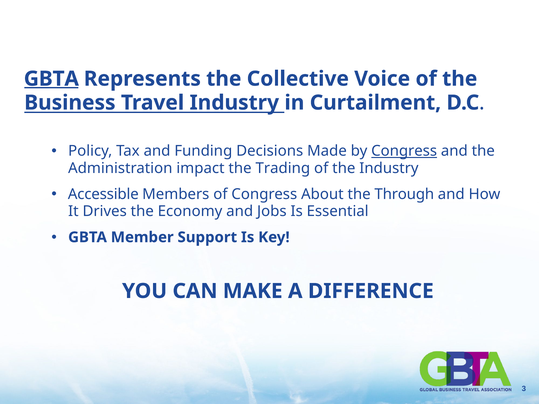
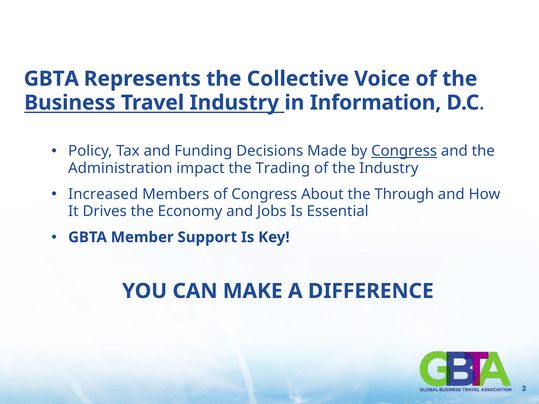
GBTA at (51, 79) underline: present -> none
Curtailment: Curtailment -> Information
Accessible: Accessible -> Increased
